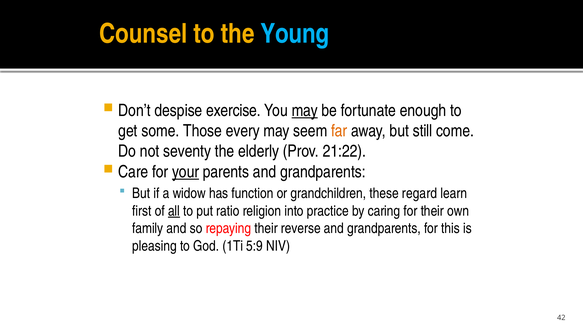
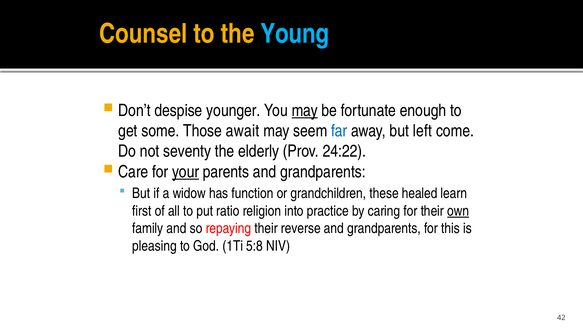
exercise: exercise -> younger
every: every -> await
far colour: orange -> blue
still: still -> left
21:22: 21:22 -> 24:22
regard: regard -> healed
all underline: present -> none
own underline: none -> present
5:9: 5:9 -> 5:8
